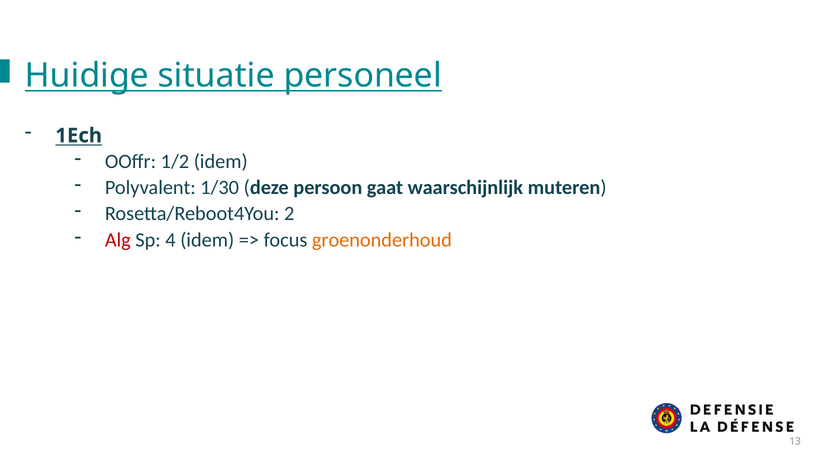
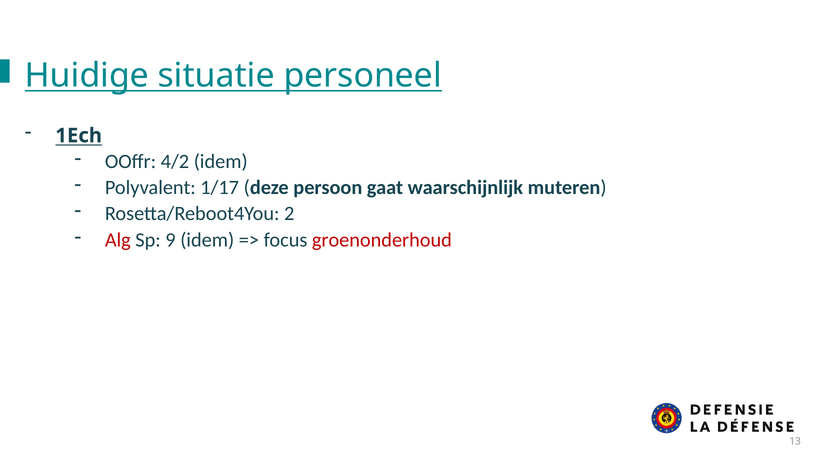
1/2: 1/2 -> 4/2
1/30: 1/30 -> 1/17
4: 4 -> 9
groenonderhoud colour: orange -> red
